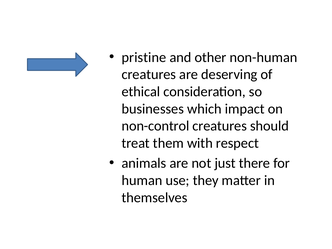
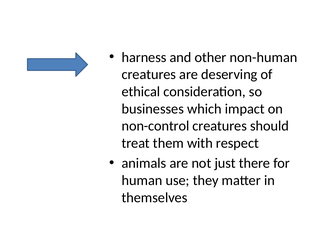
pristine: pristine -> harness
